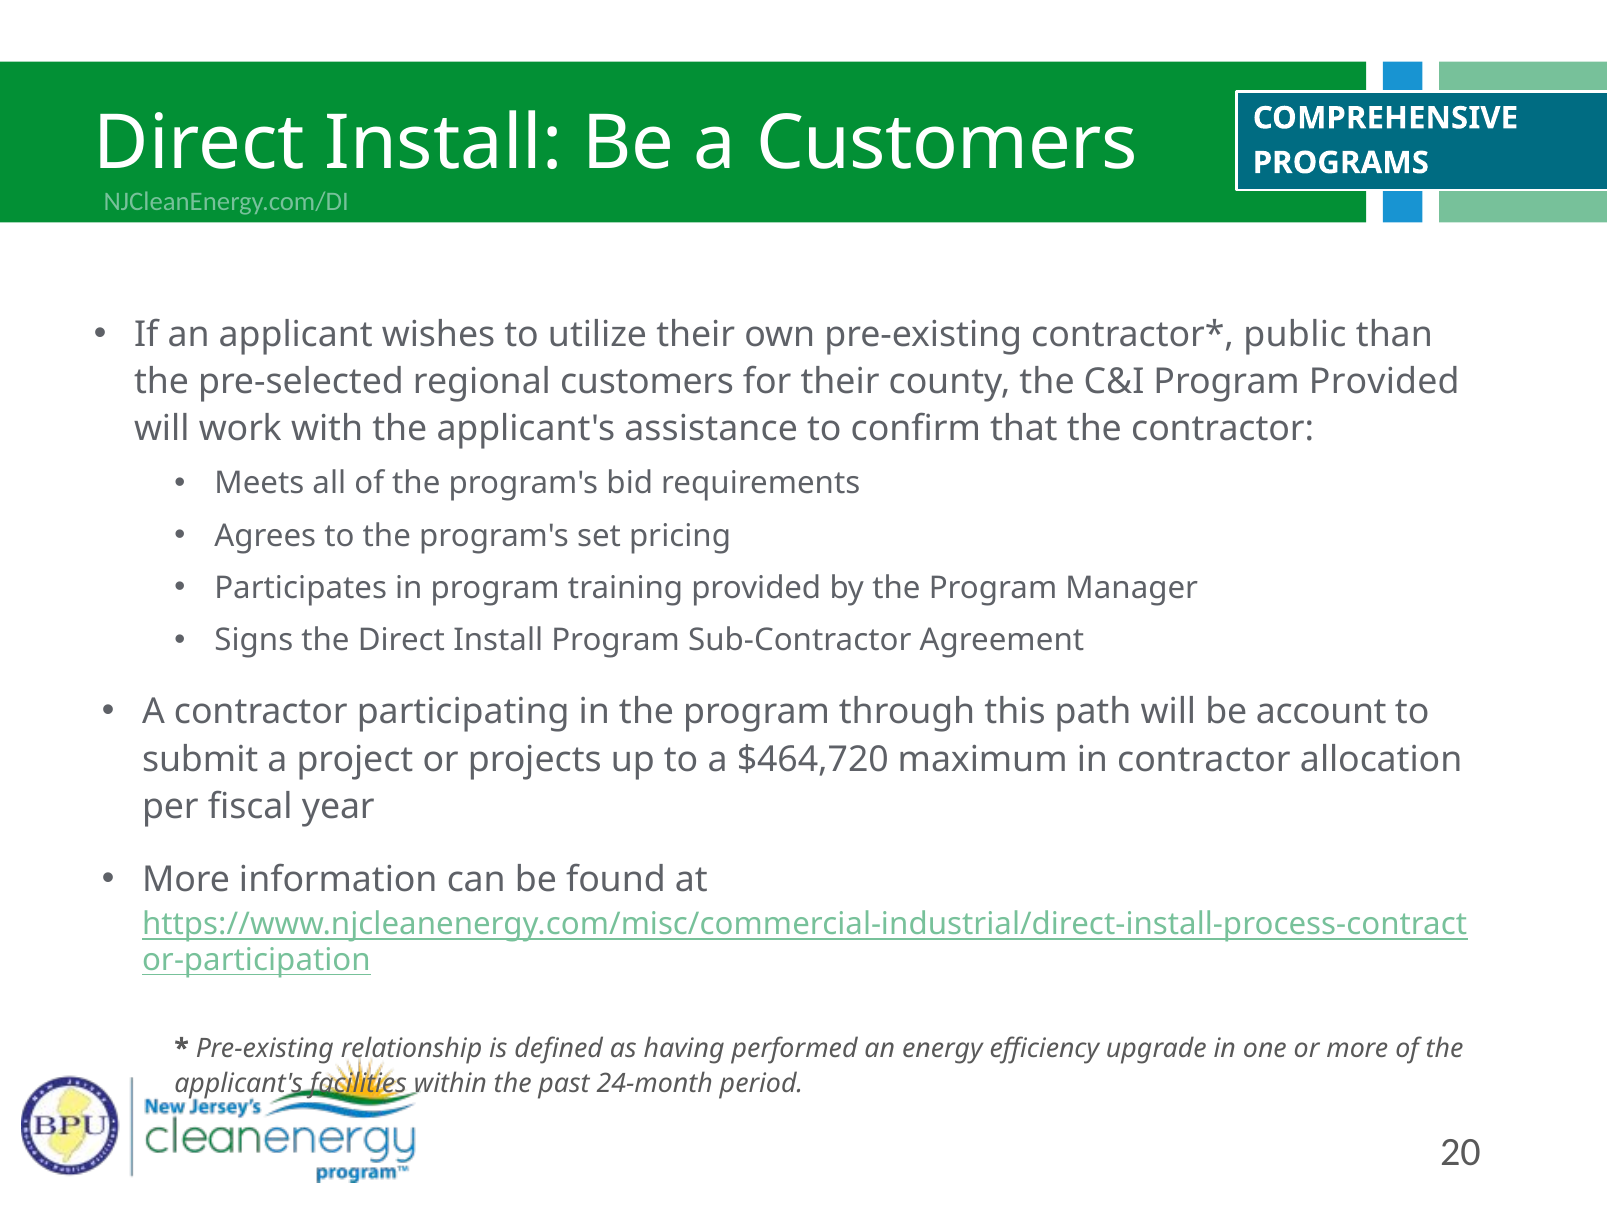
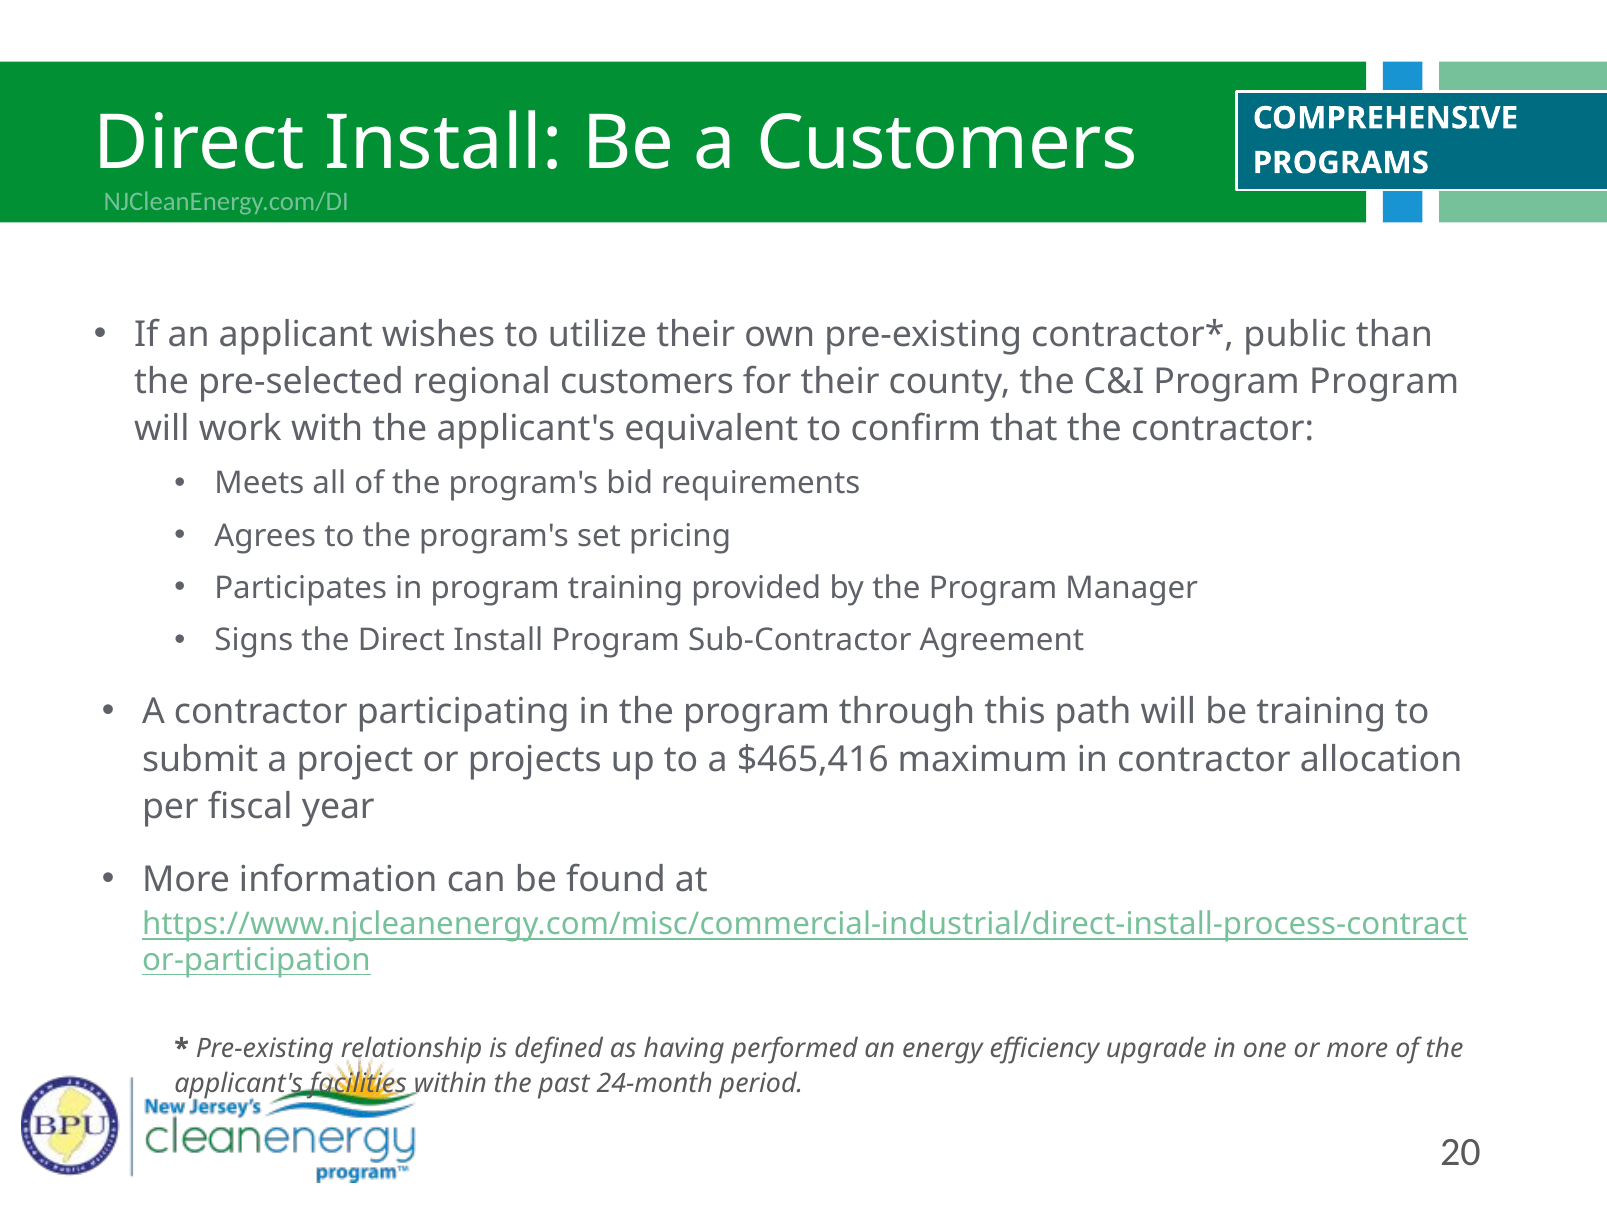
Program Provided: Provided -> Program
assistance: assistance -> equivalent
be account: account -> training
$464,720: $464,720 -> $465,416
